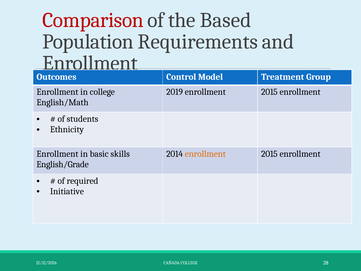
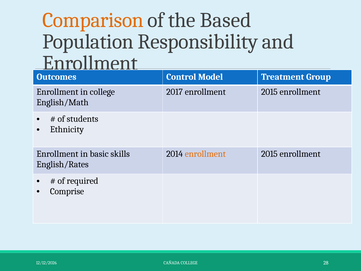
Comparison colour: red -> orange
Requirements: Requirements -> Responsibility
2019: 2019 -> 2017
English/Grade: English/Grade -> English/Rates
Initiative: Initiative -> Comprise
